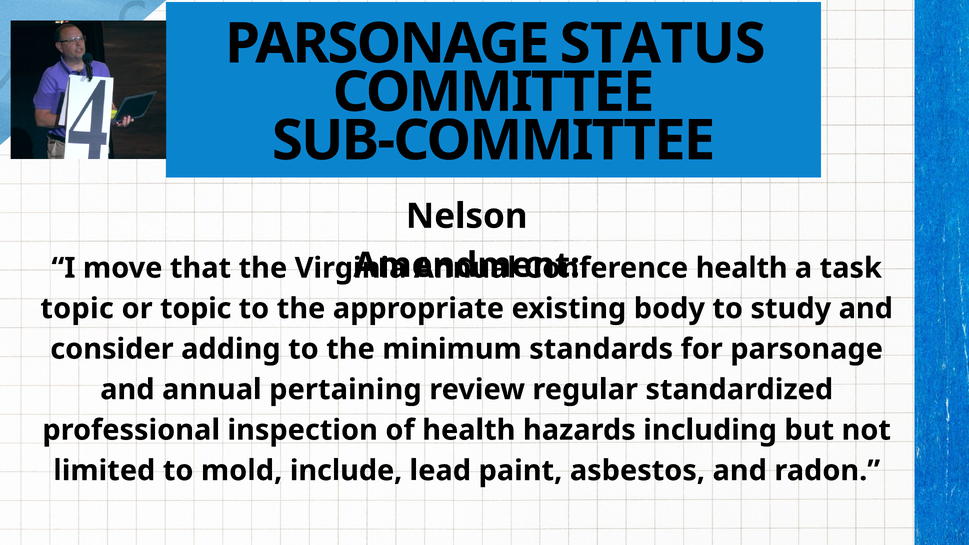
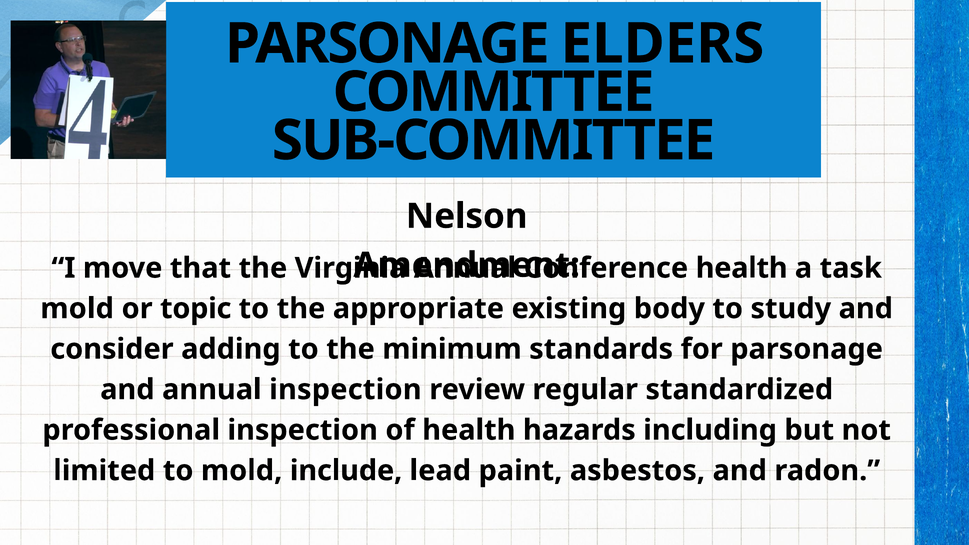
STATUS: STATUS -> ELDERS
topic at (77, 309): topic -> mold
annual pertaining: pertaining -> inspection
